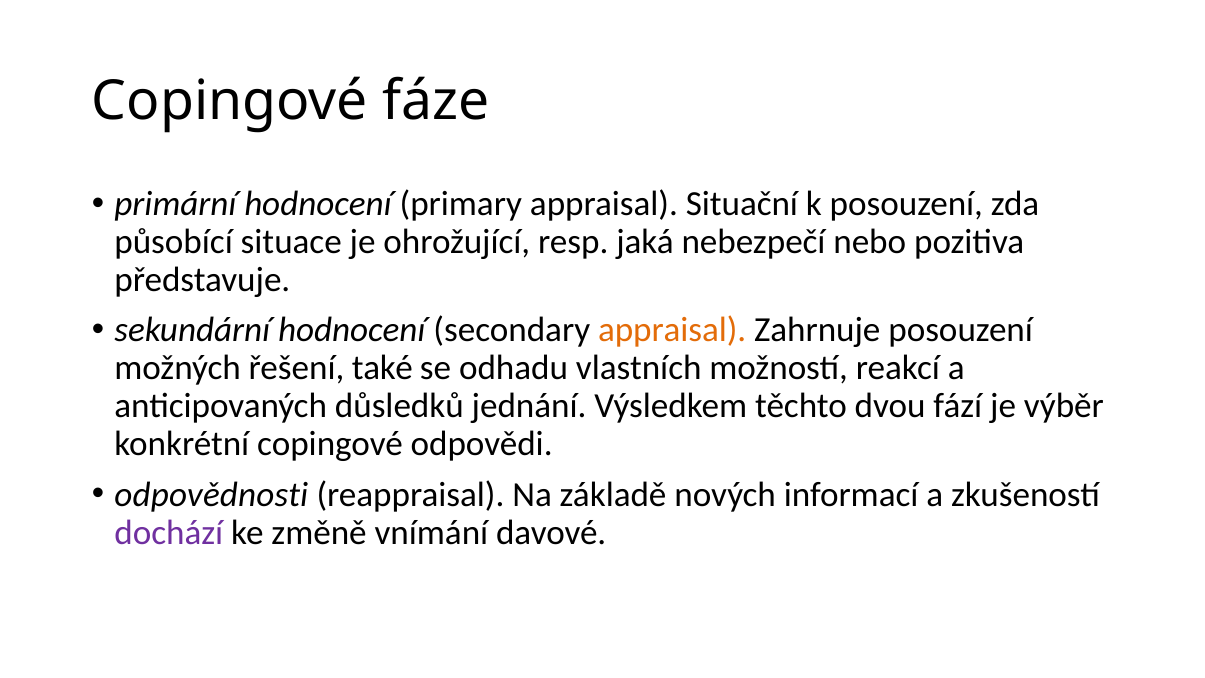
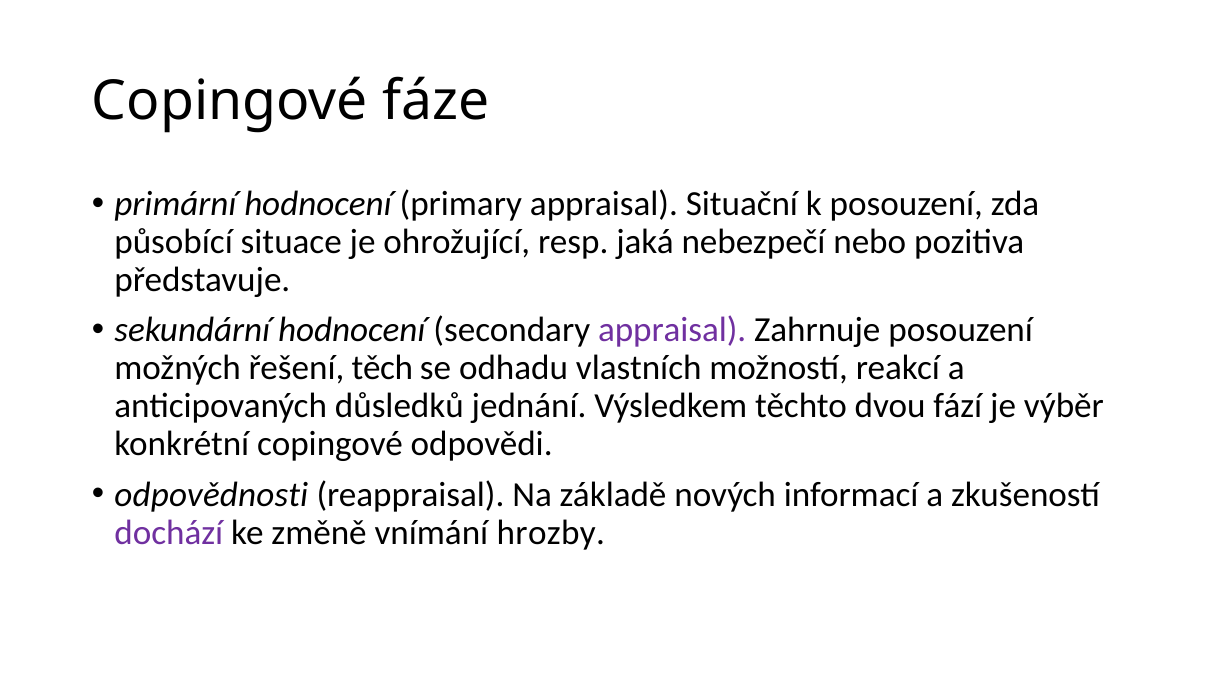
appraisal at (672, 330) colour: orange -> purple
také: také -> těch
davové: davové -> hrozby
